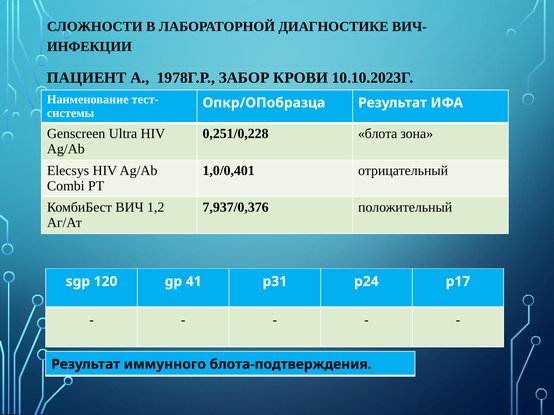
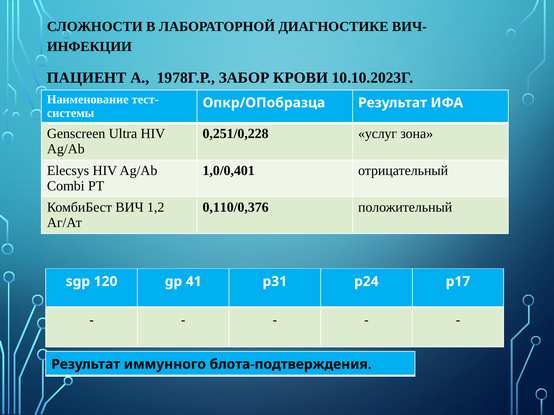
блота: блота -> услуг
7,937/0,376: 7,937/0,376 -> 0,110/0,376
